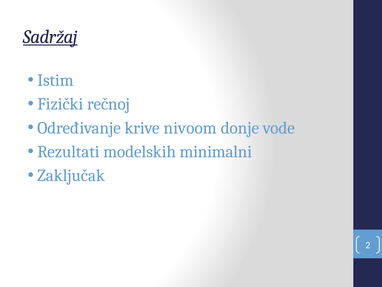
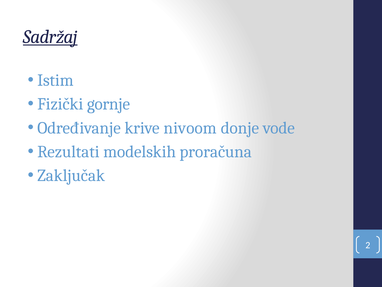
rečnoj: rečnoj -> gornje
minimalni: minimalni -> proračuna
